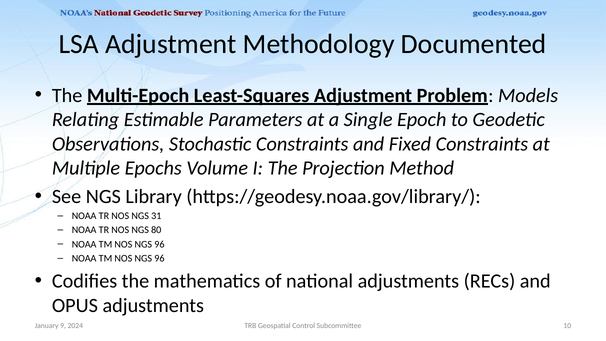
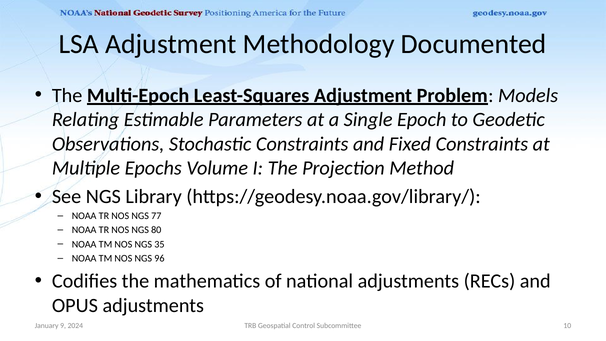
31: 31 -> 77
96 at (159, 244): 96 -> 35
